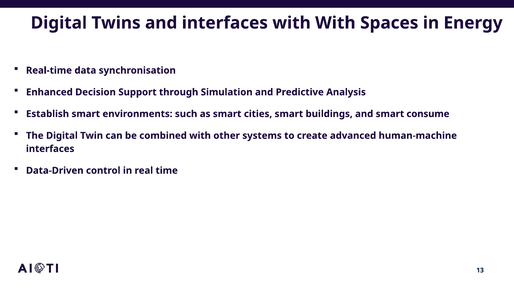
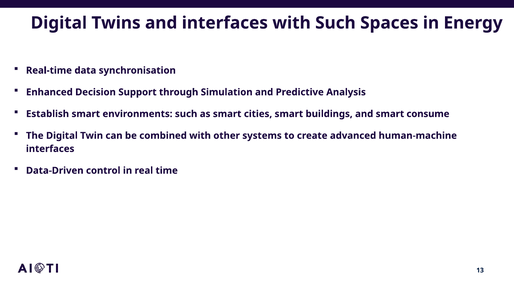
with With: With -> Such
